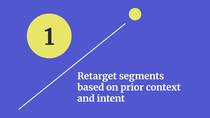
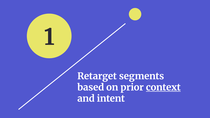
context underline: none -> present
